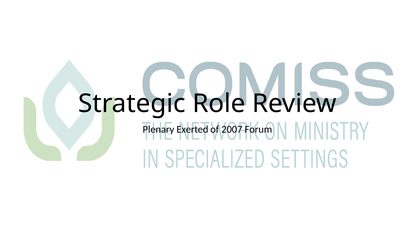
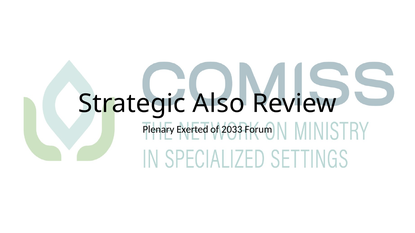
Role: Role -> Also
2007: 2007 -> 2033
